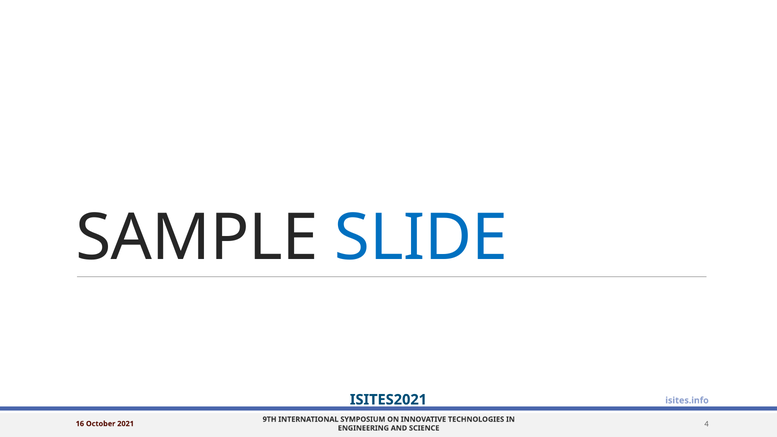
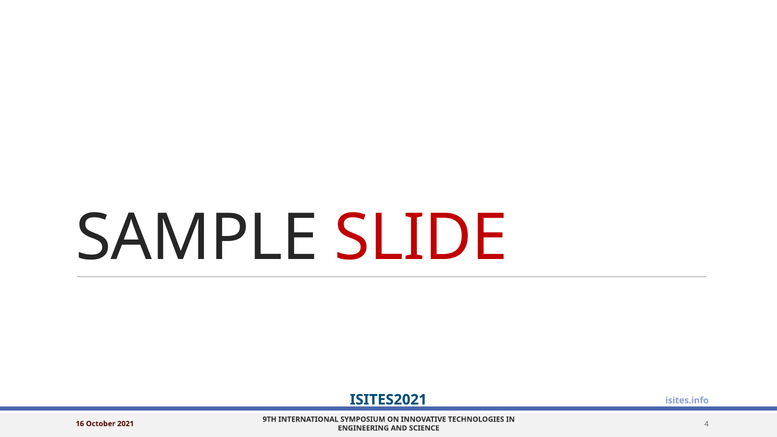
SLIDE colour: blue -> red
